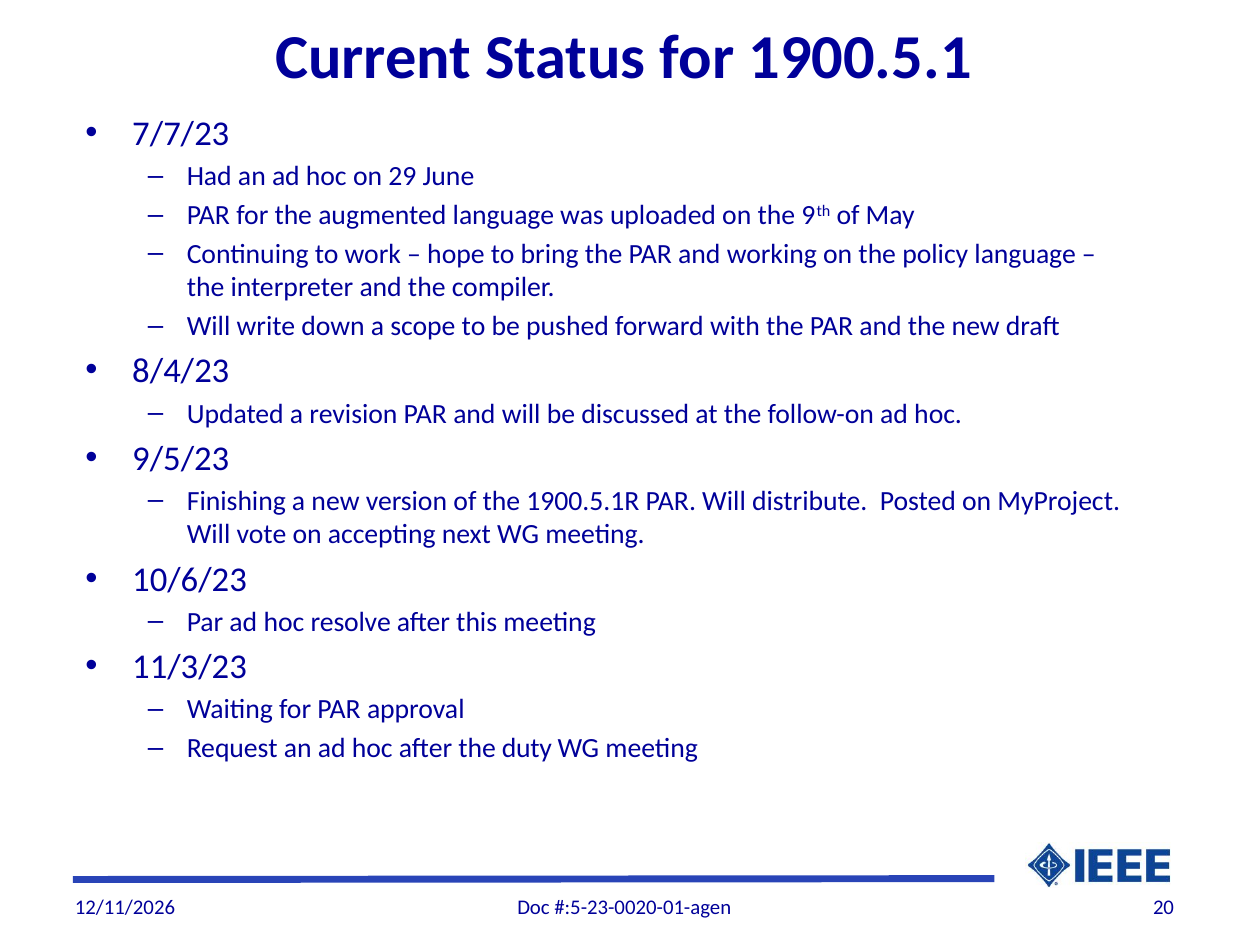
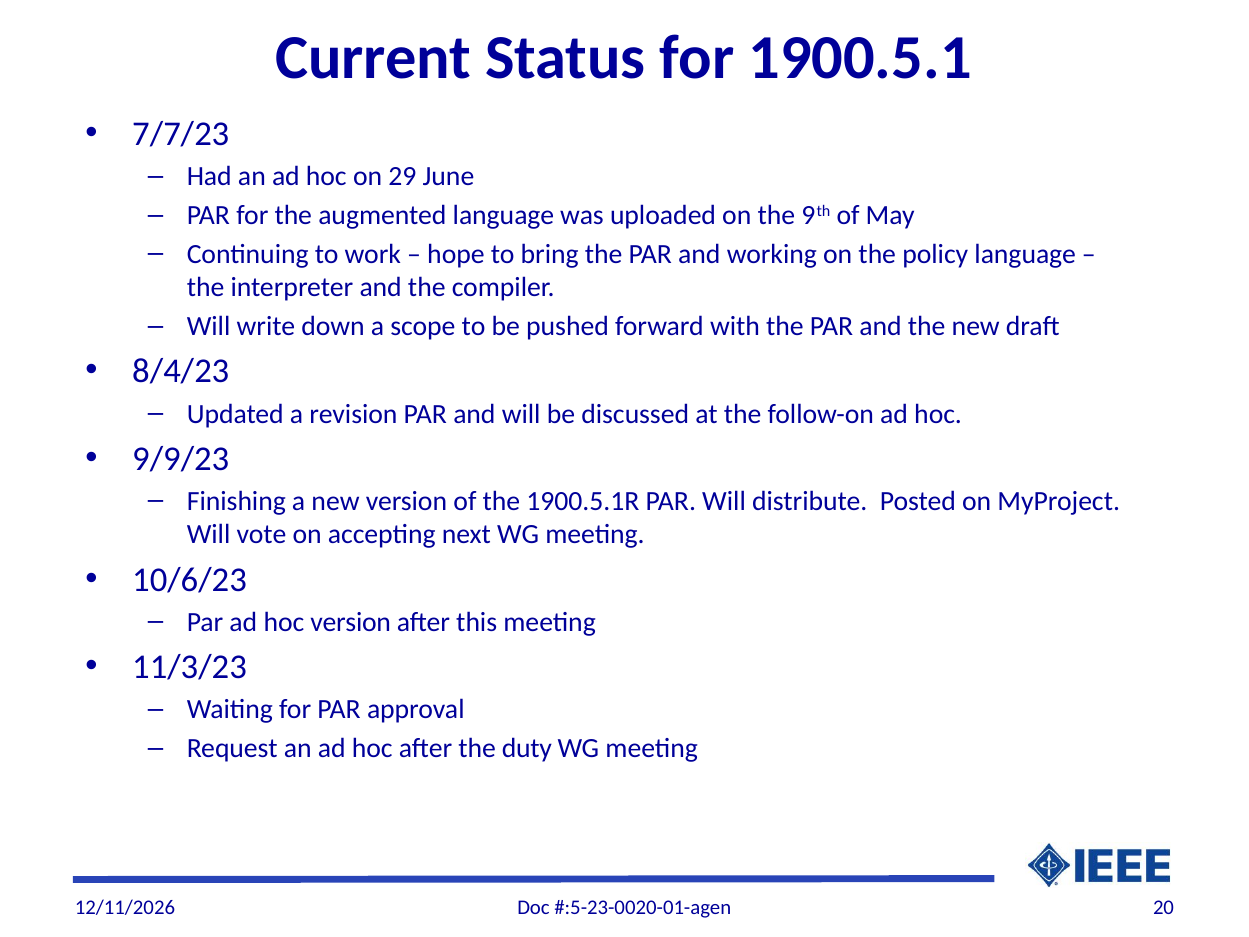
9/5/23: 9/5/23 -> 9/9/23
hoc resolve: resolve -> version
